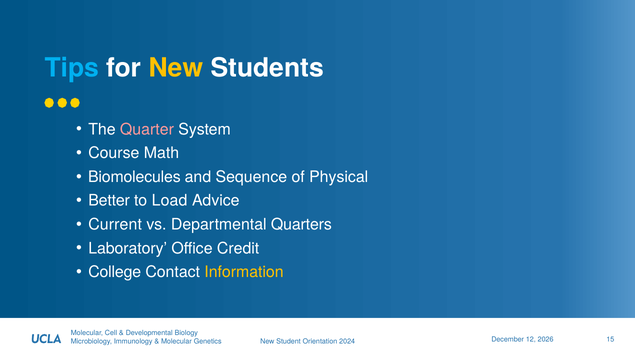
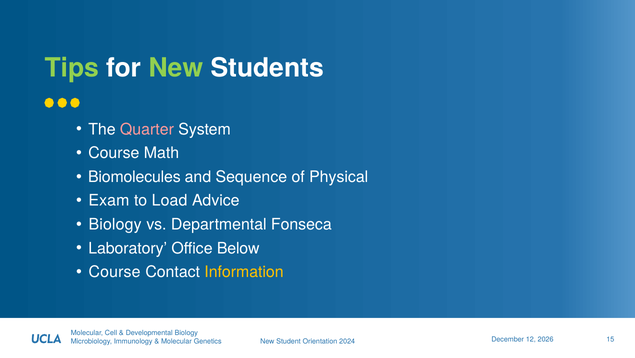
Tips colour: light blue -> light green
New at (176, 68) colour: yellow -> light green
Better: Better -> Exam
Current at (115, 224): Current -> Biology
Quarters: Quarters -> Fonseca
Credit: Credit -> Below
College at (115, 272): College -> Course
